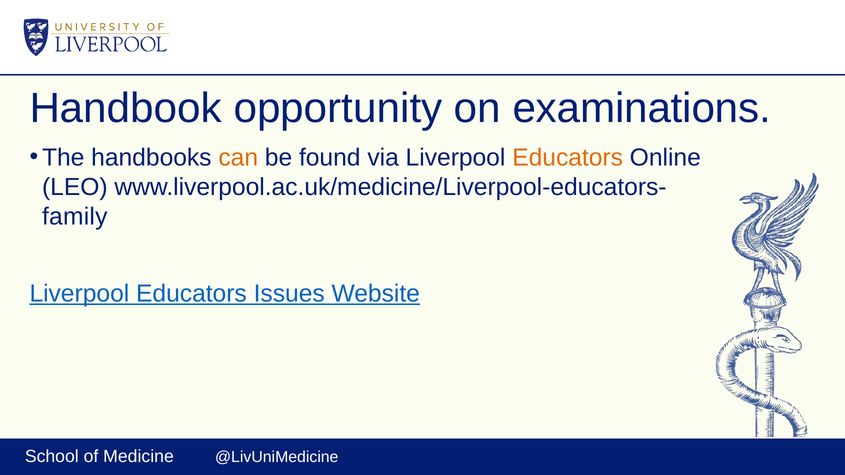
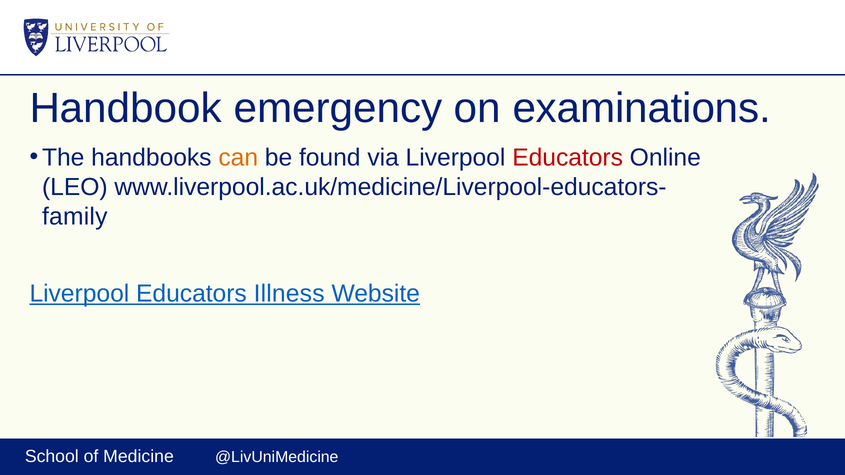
opportunity: opportunity -> emergency
Educators at (568, 158) colour: orange -> red
Issues: Issues -> Illness
